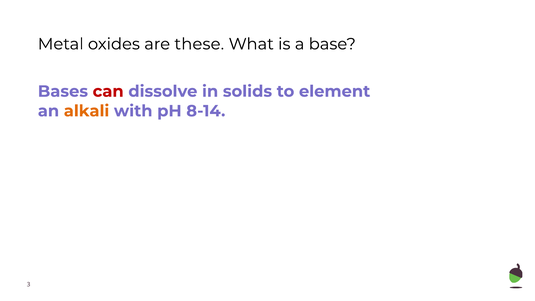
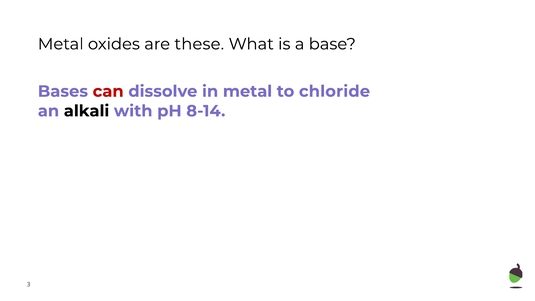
in solids: solids -> metal
element: element -> chloride
alkali colour: orange -> black
